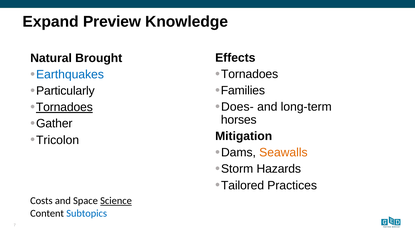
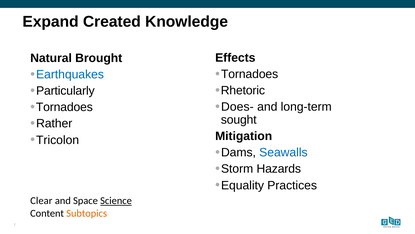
Preview: Preview -> Created
Families: Families -> Rhetoric
Tornadoes at (64, 107) underline: present -> none
horses: horses -> sought
Gather: Gather -> Rather
Seawalls colour: orange -> blue
Tailored: Tailored -> Equality
Costs: Costs -> Clear
Subtopics colour: blue -> orange
